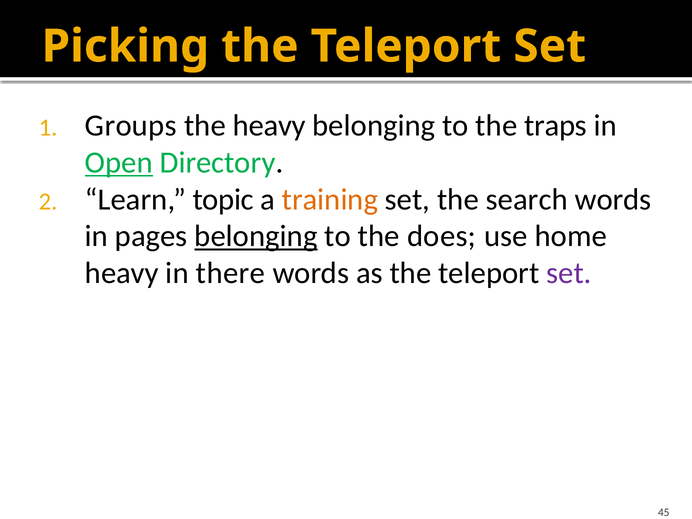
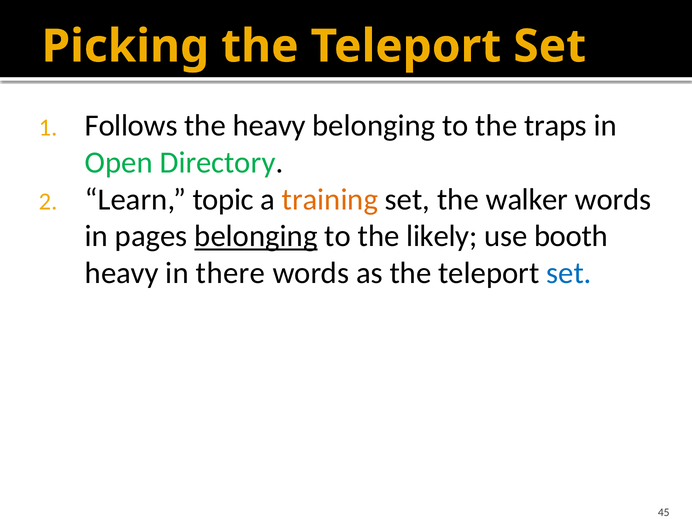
Groups: Groups -> Follows
Open underline: present -> none
search: search -> walker
does: does -> likely
home: home -> booth
set at (569, 273) colour: purple -> blue
